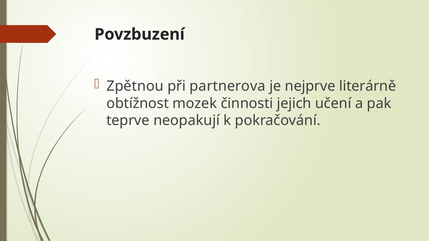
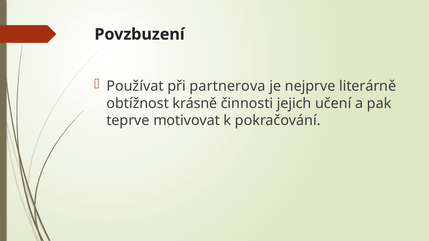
Zpětnou: Zpětnou -> Používat
mozek: mozek -> krásně
neopakují: neopakují -> motivovat
